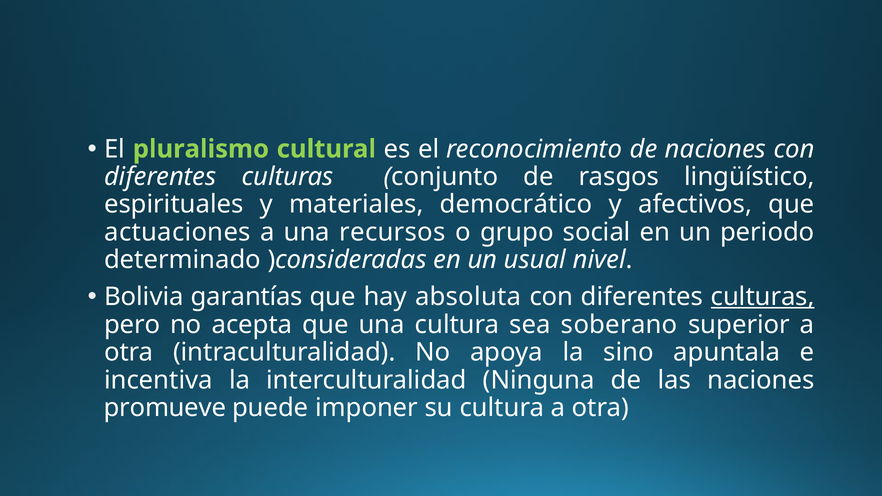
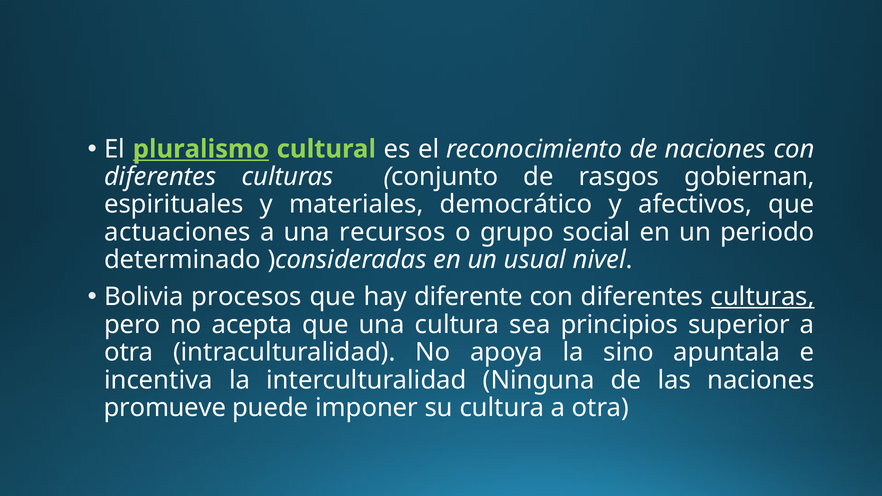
pluralismo underline: none -> present
lingüístico: lingüístico -> gobiernan
garantías: garantías -> procesos
absoluta: absoluta -> diferente
soberano: soberano -> principios
